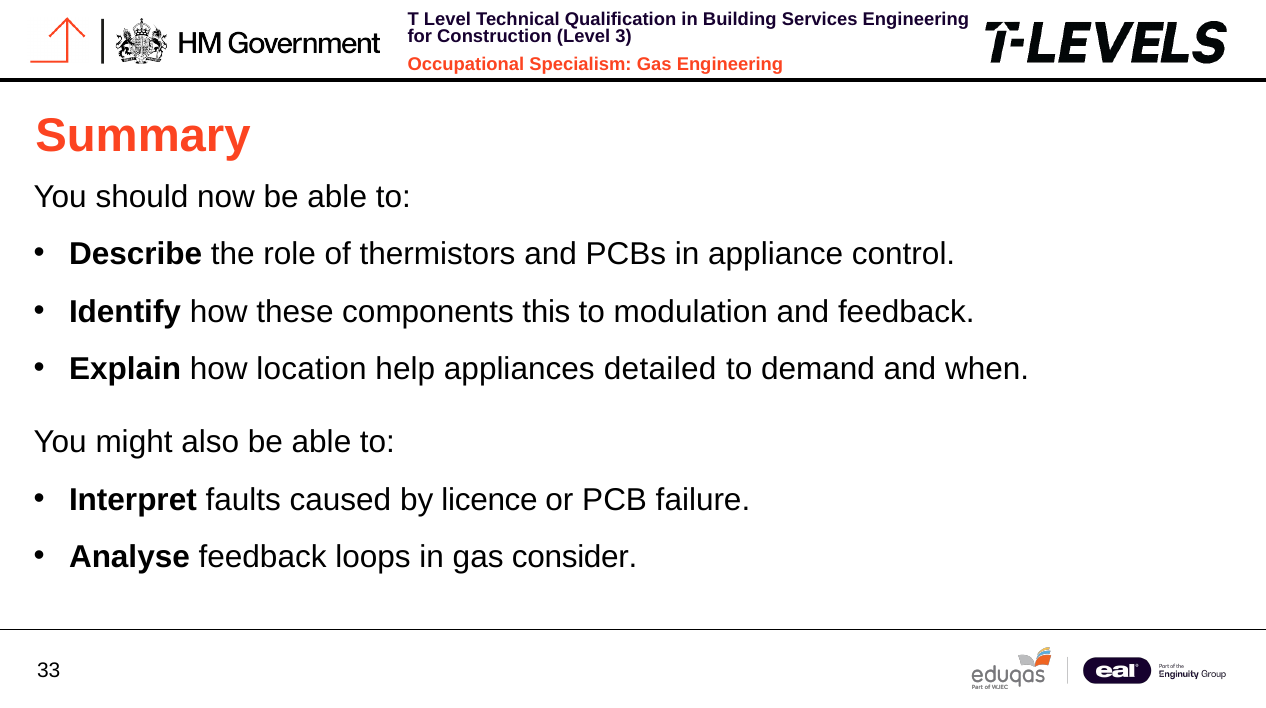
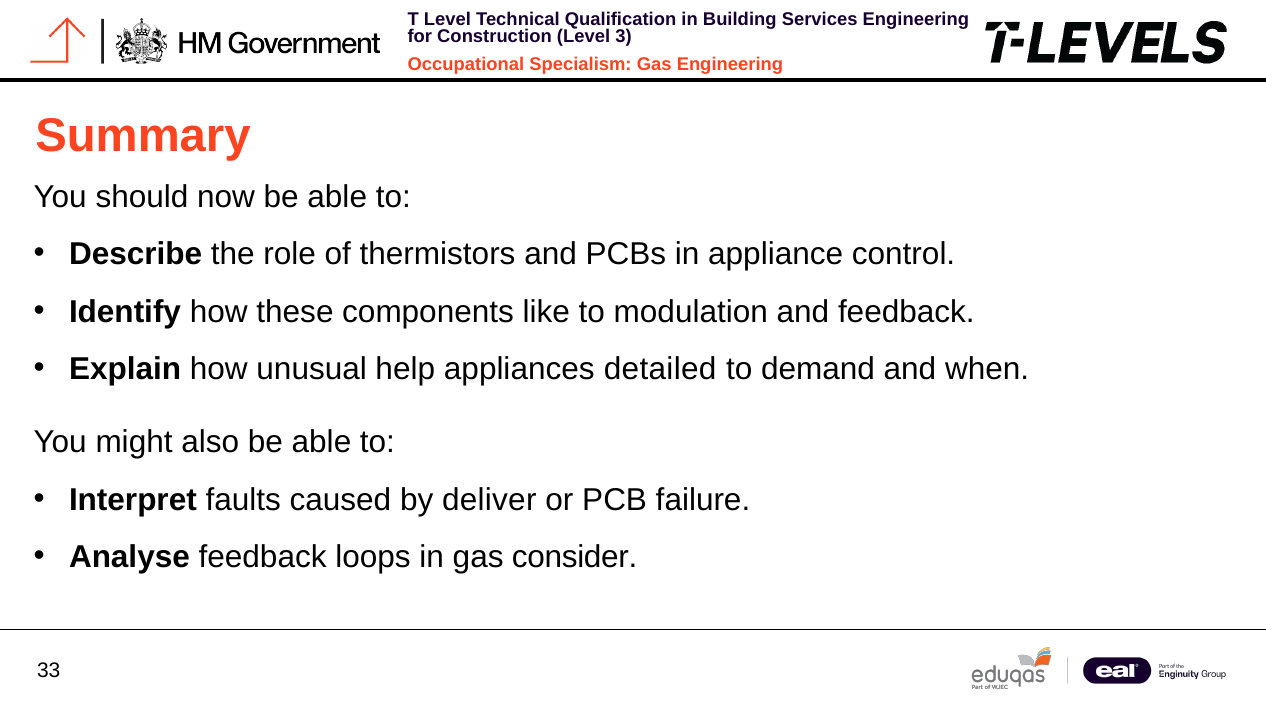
this: this -> like
location: location -> unusual
licence: licence -> deliver
